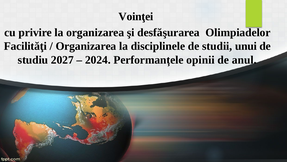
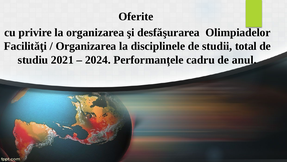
Voinţei: Voinţei -> Oferite
unui: unui -> total
2027: 2027 -> 2021
opinii: opinii -> cadru
